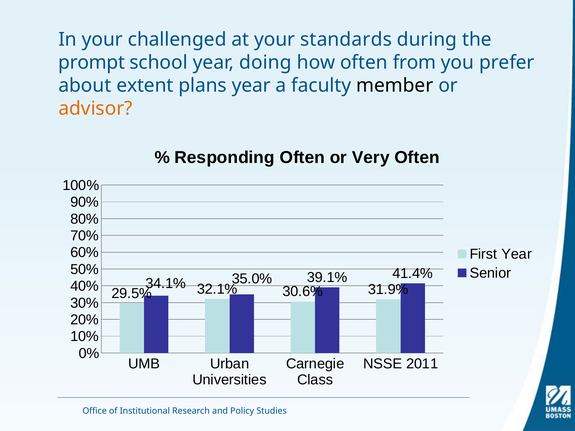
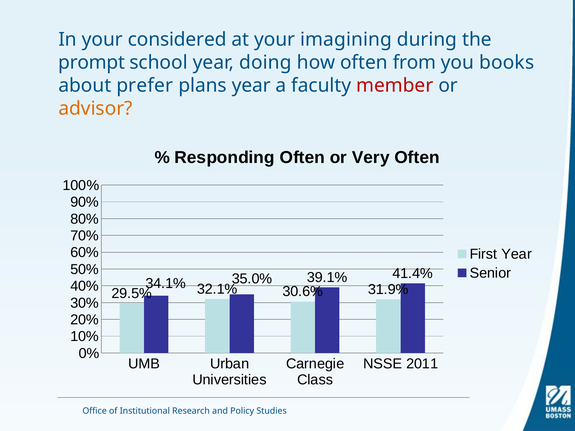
challenged: challenged -> considered
standards: standards -> imagining
prefer: prefer -> books
extent: extent -> prefer
member colour: black -> red
